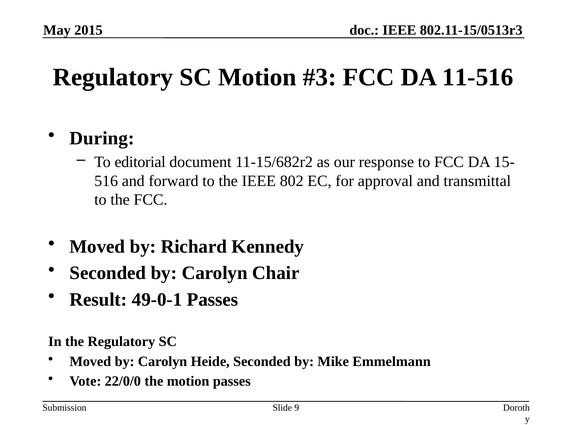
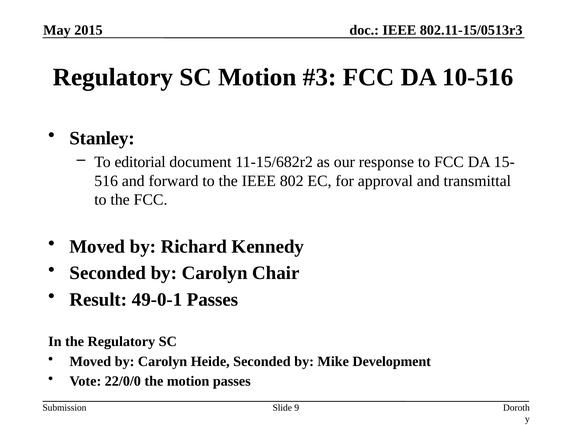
11-516: 11-516 -> 10-516
During at (102, 138): During -> Stanley
Emmelmann: Emmelmann -> Development
